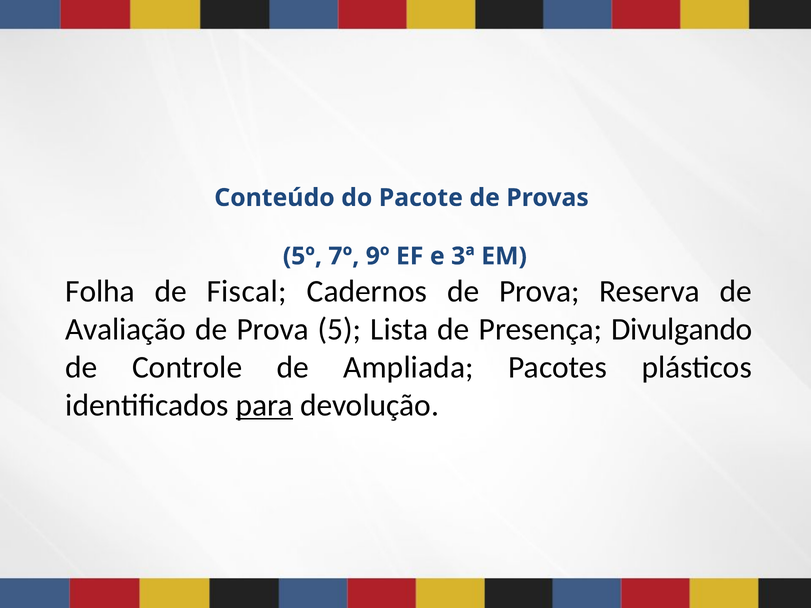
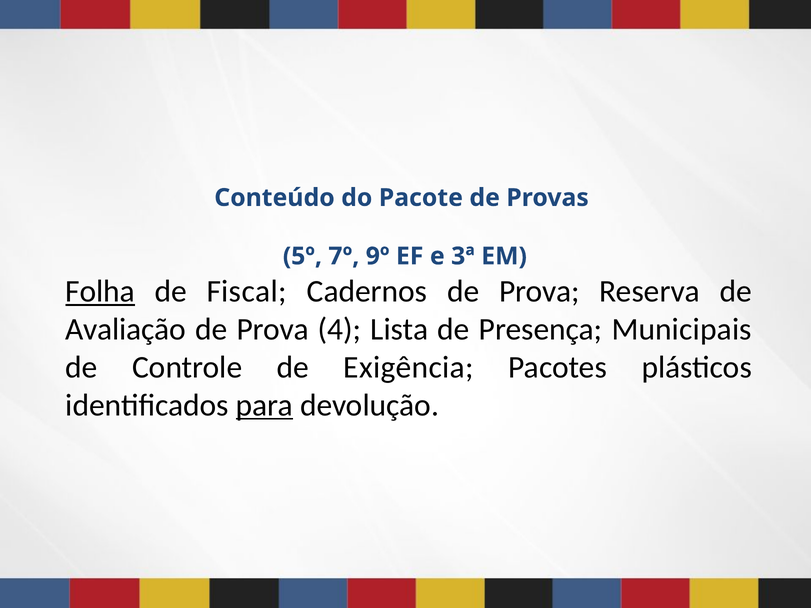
Folha underline: none -> present
5: 5 -> 4
Divulgando: Divulgando -> Municipais
Ampliada: Ampliada -> Exigência
